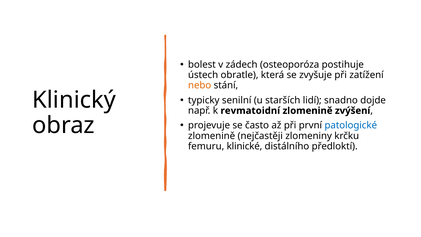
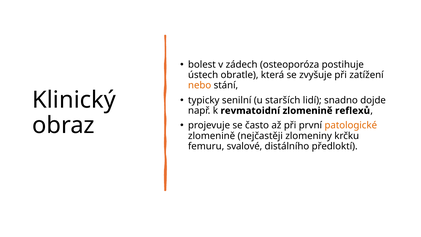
zvýšení: zvýšení -> reflexů
patologické colour: blue -> orange
klinické: klinické -> svalové
